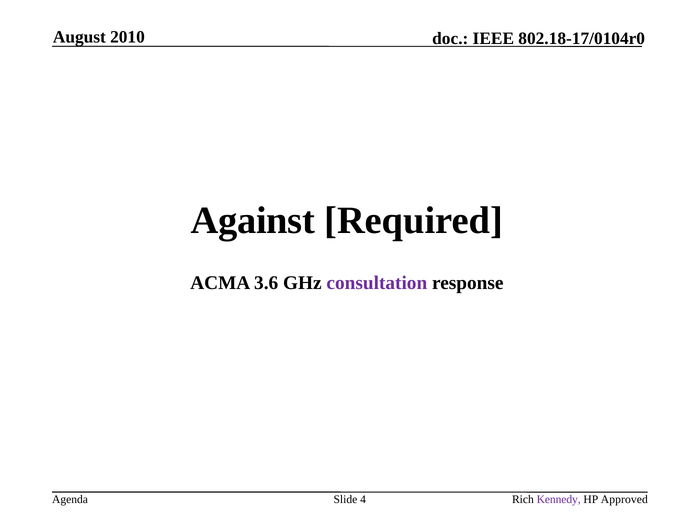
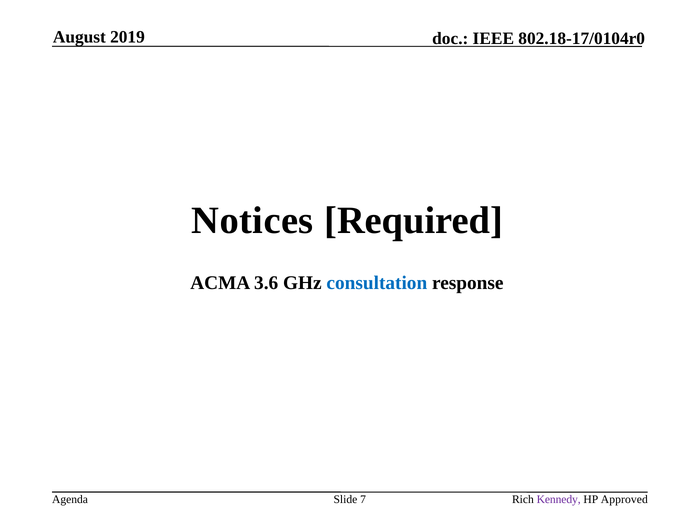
2010: 2010 -> 2019
Against: Against -> Notices
consultation colour: purple -> blue
4: 4 -> 7
